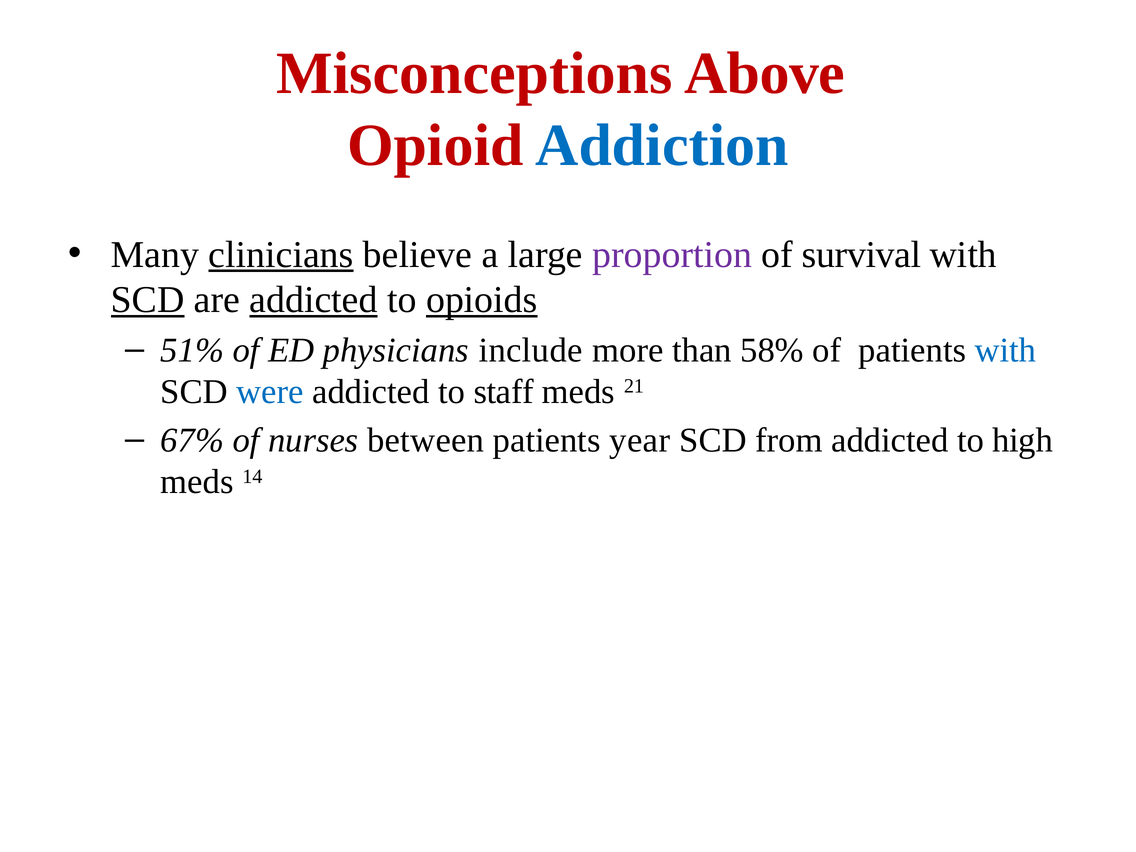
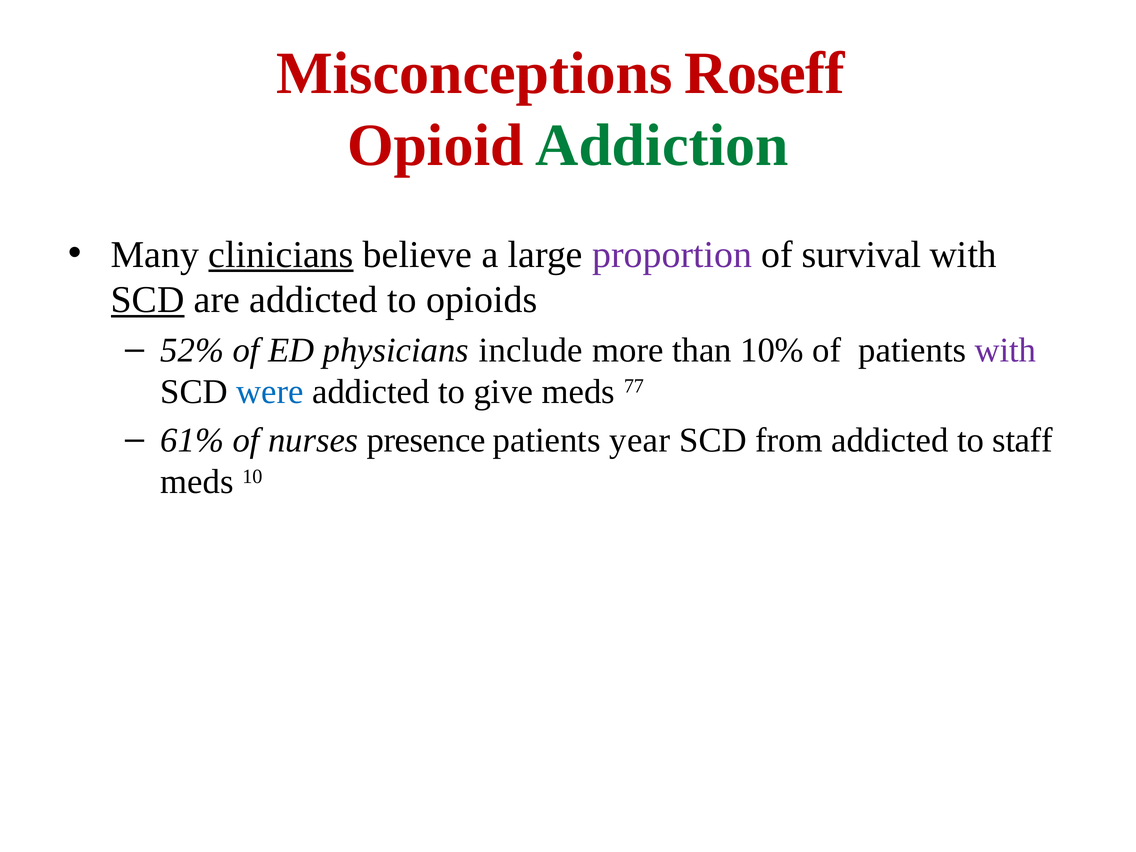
Above: Above -> Roseff
Addiction colour: blue -> green
addicted at (314, 300) underline: present -> none
opioids underline: present -> none
51%: 51% -> 52%
58%: 58% -> 10%
with at (1006, 350) colour: blue -> purple
staff: staff -> give
21: 21 -> 77
67%: 67% -> 61%
between: between -> presence
high: high -> staff
14: 14 -> 10
